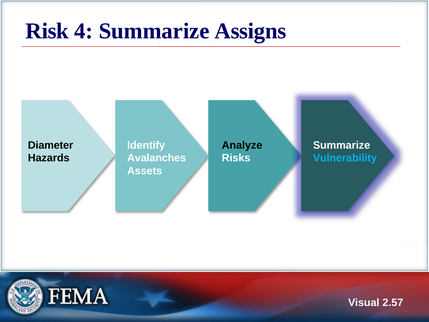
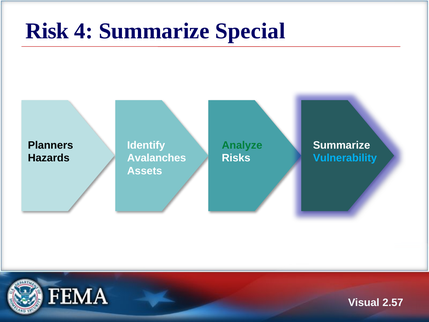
Assigns: Assigns -> Special
Diameter: Diameter -> Planners
Analyze colour: black -> green
